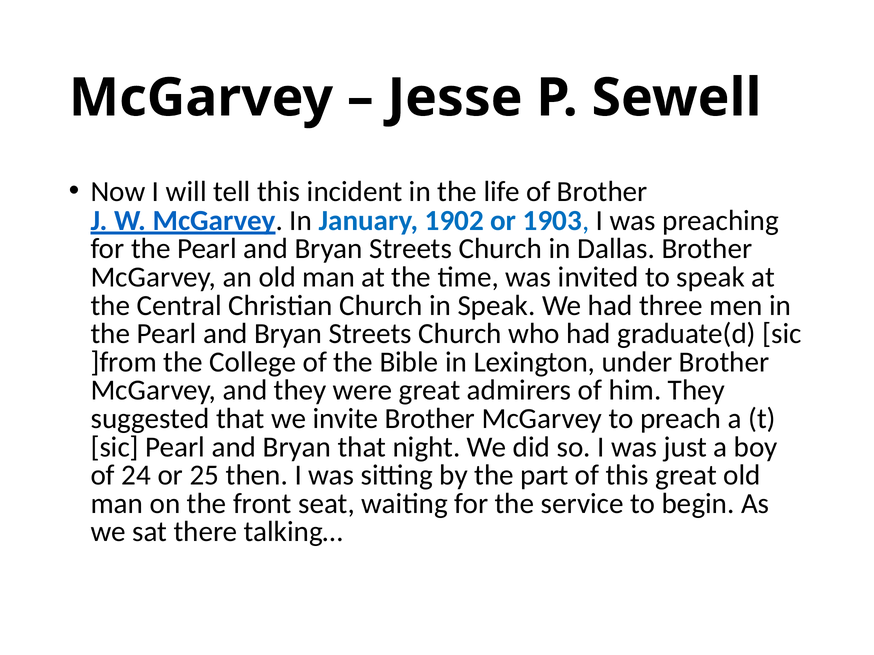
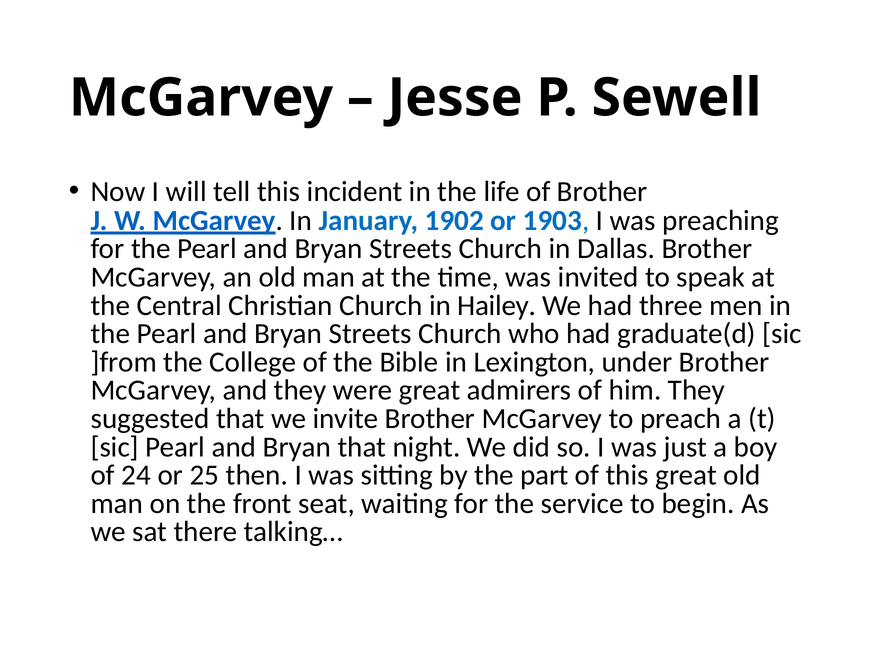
in Speak: Speak -> Hailey
